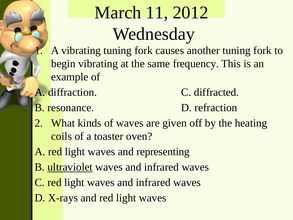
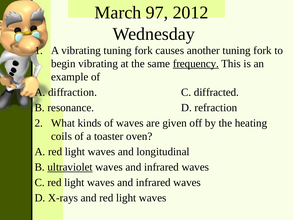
11: 11 -> 97
frequency underline: none -> present
representing: representing -> longitudinal
